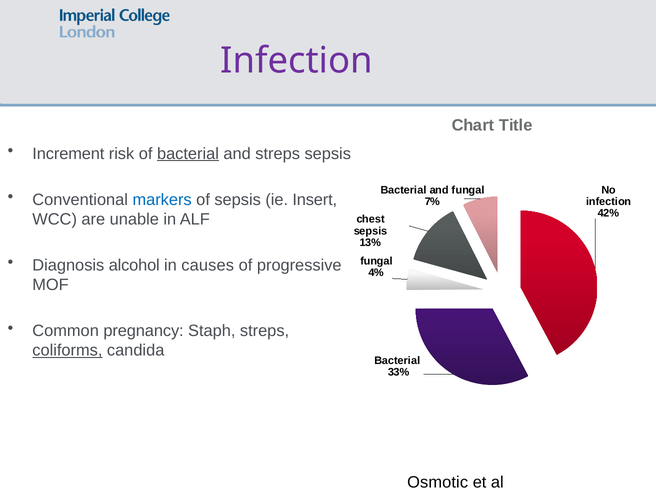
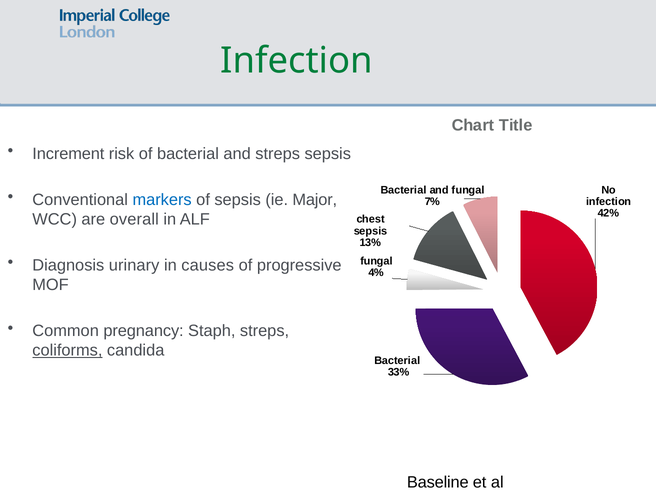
Infection at (297, 60) colour: purple -> green
bacterial at (188, 154) underline: present -> none
Insert: Insert -> Major
unable: unable -> overall
alcohol: alcohol -> urinary
Osmotic: Osmotic -> Baseline
